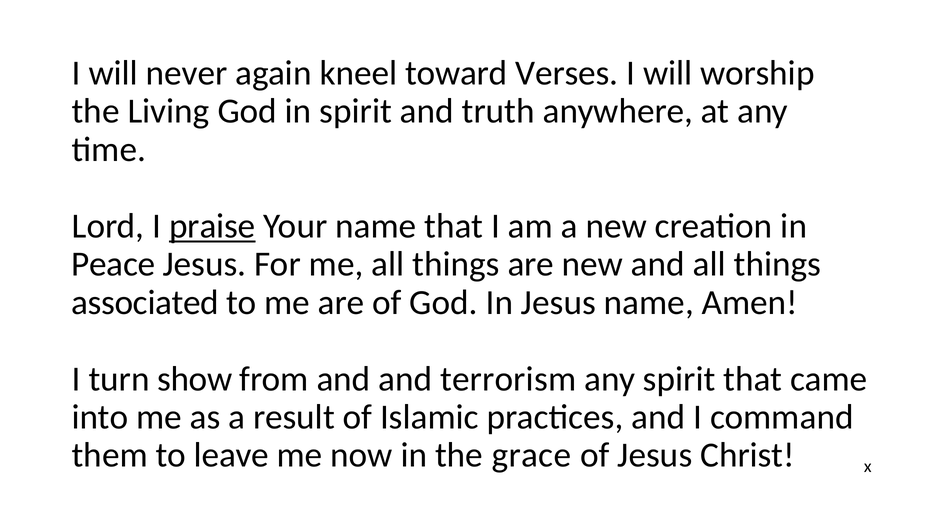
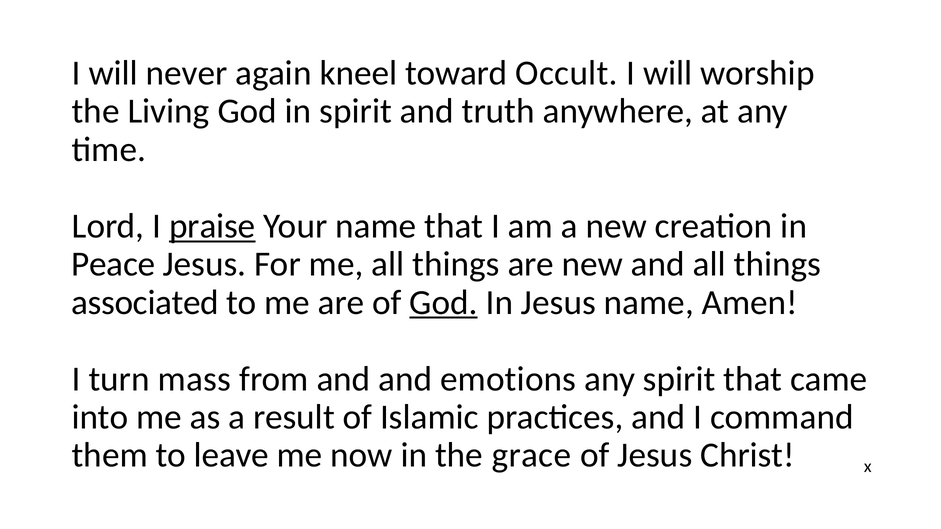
Verses: Verses -> Occult
God at (444, 303) underline: none -> present
show: show -> mass
terrorism: terrorism -> emotions
